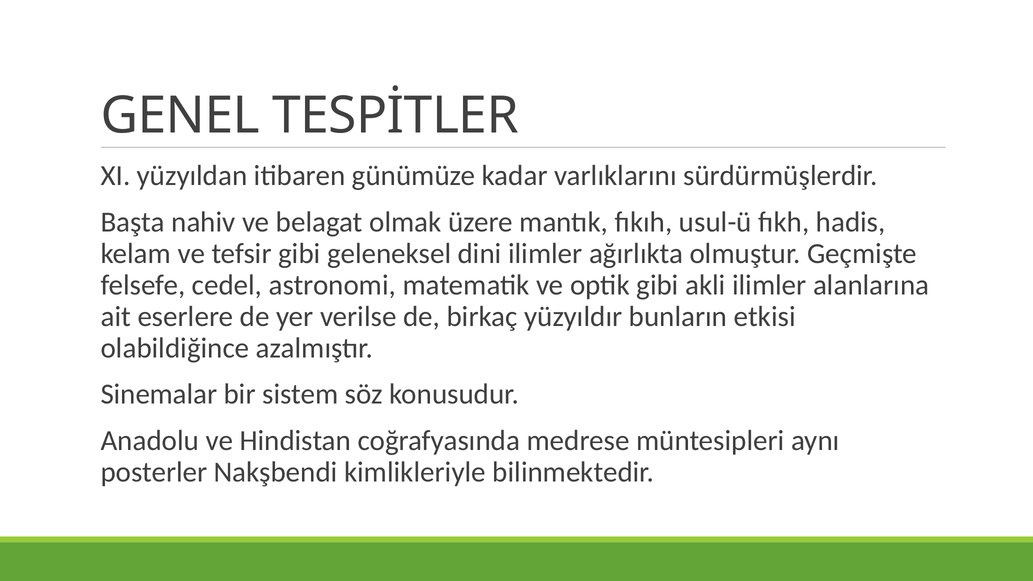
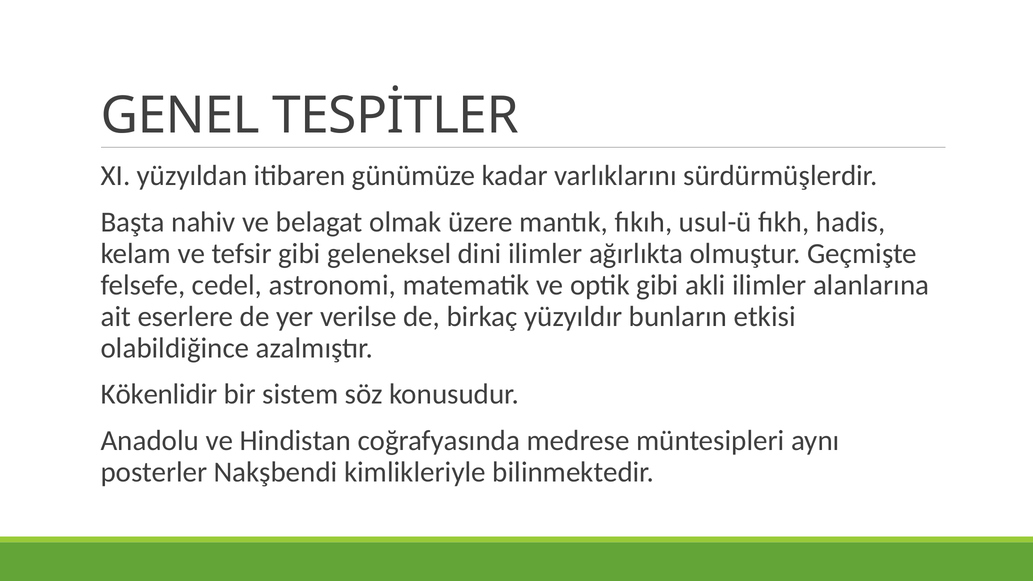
Sinemalar: Sinemalar -> Kökenlidir
